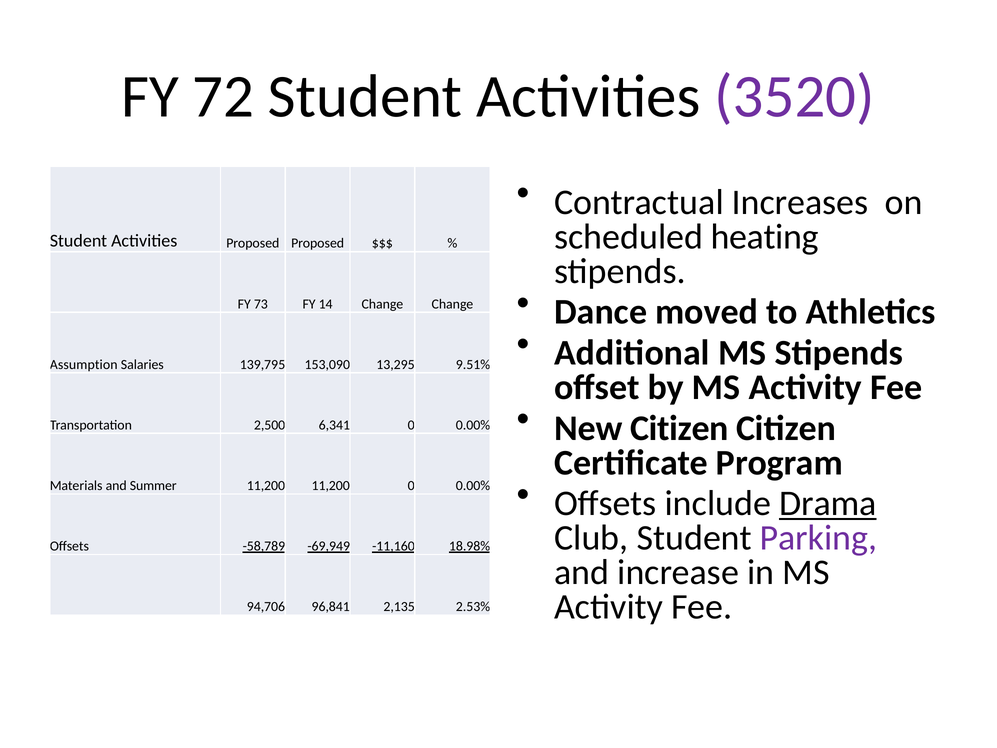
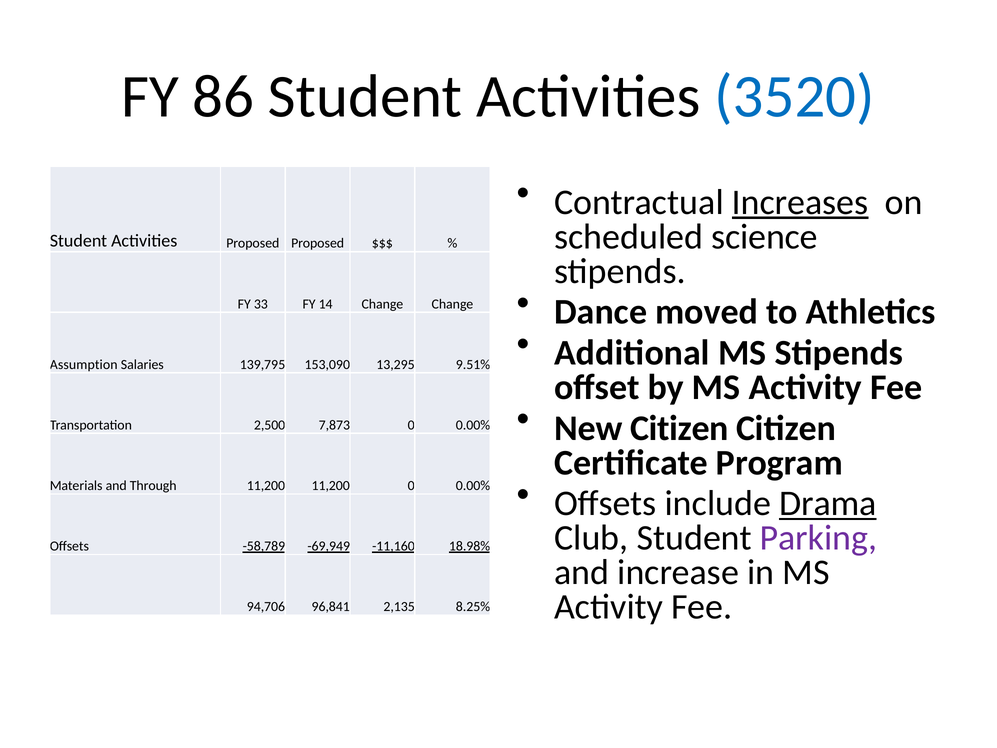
72: 72 -> 86
3520 colour: purple -> blue
Increases underline: none -> present
heating: heating -> science
73: 73 -> 33
6,341: 6,341 -> 7,873
Summer: Summer -> Through
2.53%: 2.53% -> 8.25%
